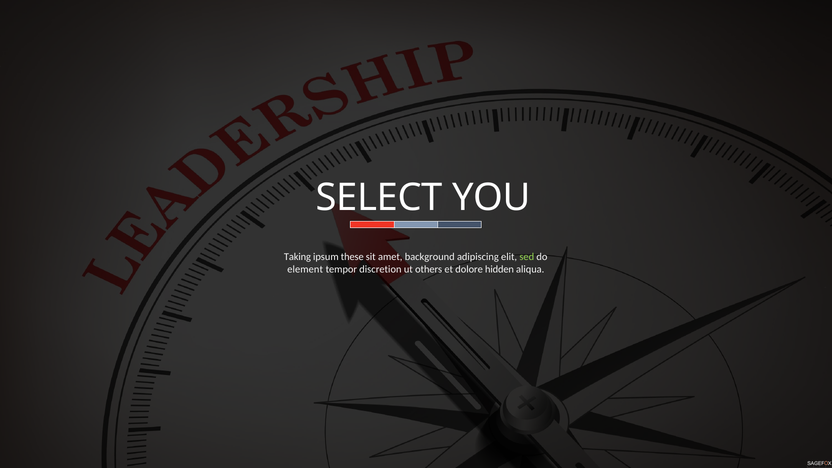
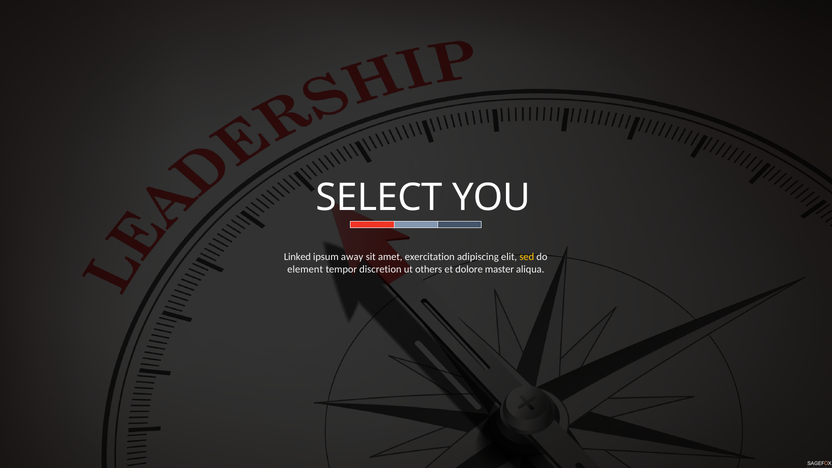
Taking: Taking -> Linked
these: these -> away
background: background -> exercitation
sed colour: light green -> yellow
hidden: hidden -> master
